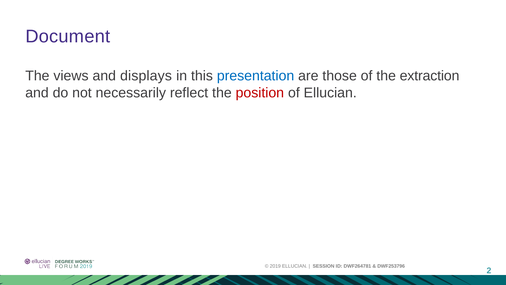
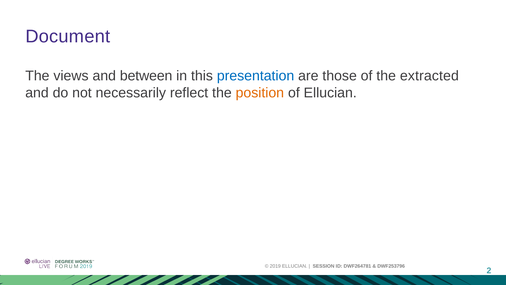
displays: displays -> between
extraction: extraction -> extracted
position colour: red -> orange
